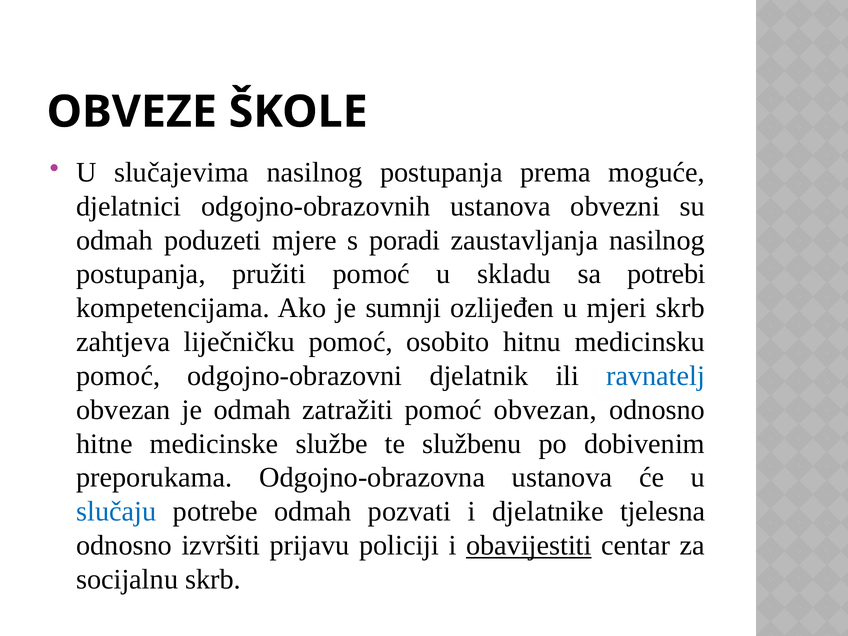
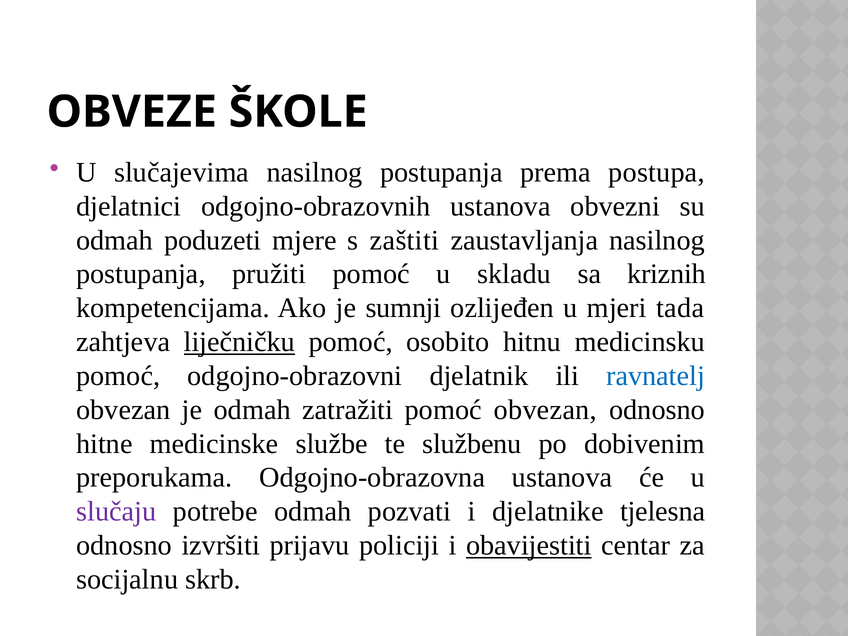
moguće: moguće -> postupa
poradi: poradi -> zaštiti
potrebi: potrebi -> kriznih
mjeri skrb: skrb -> tada
liječničku underline: none -> present
slučaju colour: blue -> purple
